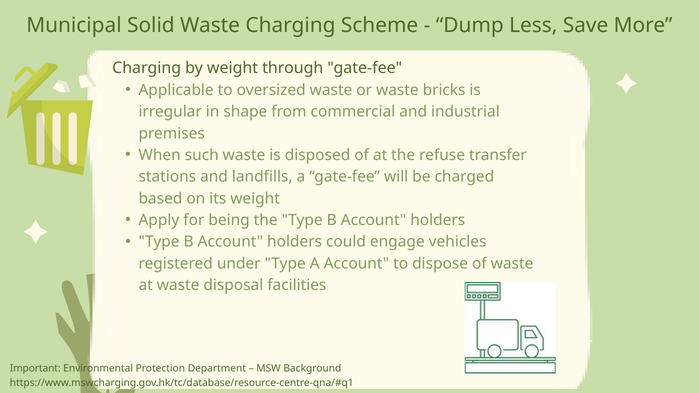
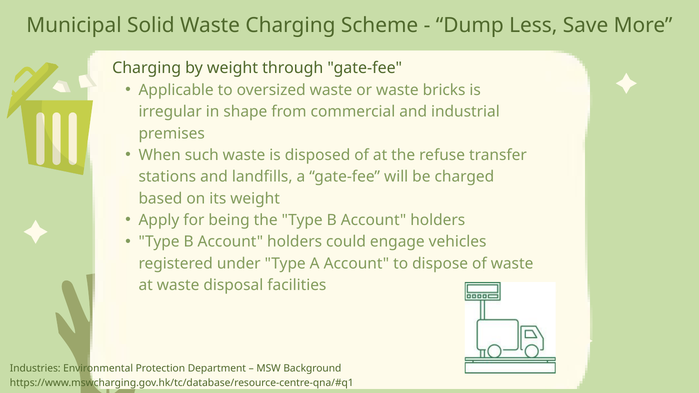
Important: Important -> Industries
